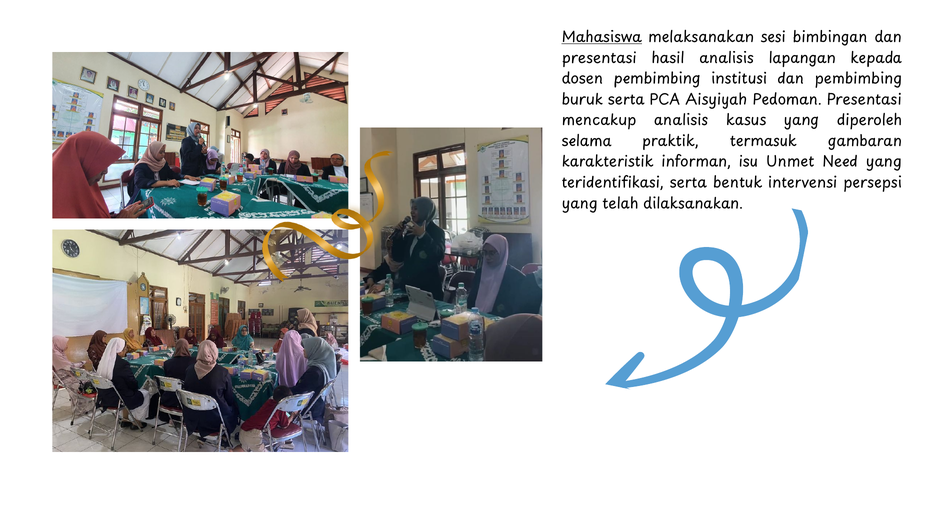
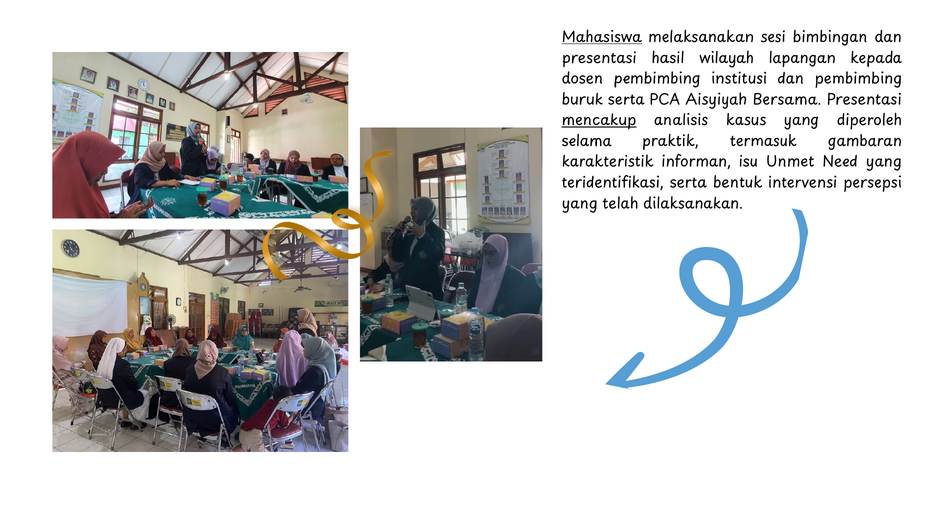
hasil analisis: analisis -> wilayah
Pedoman: Pedoman -> Bersama
mencakup underline: none -> present
